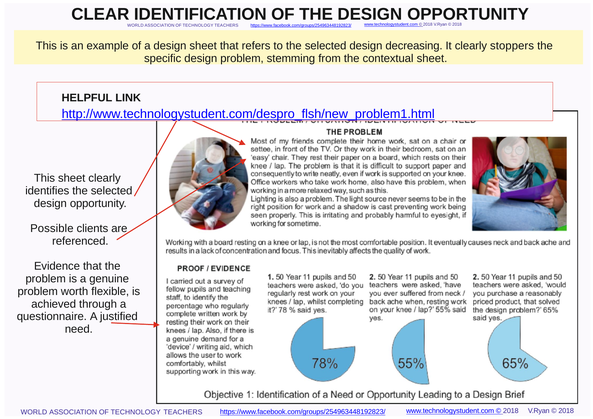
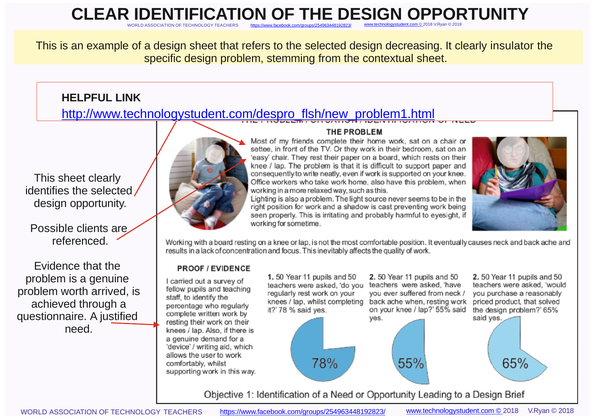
stoppers: stoppers -> insulator
ﬂexible: ﬂexible -> arrived
